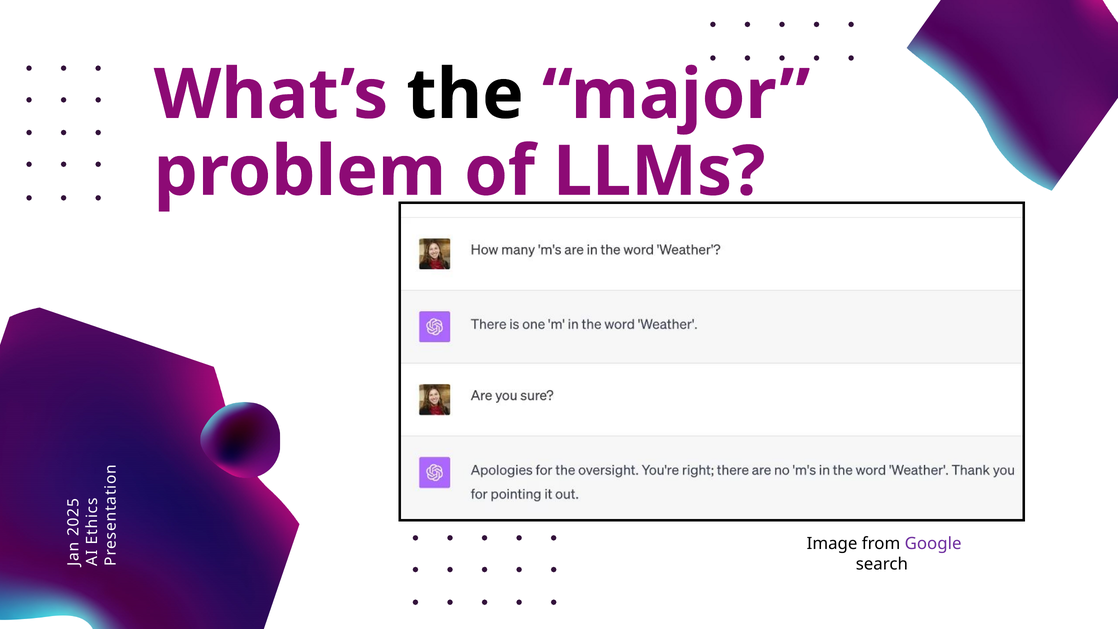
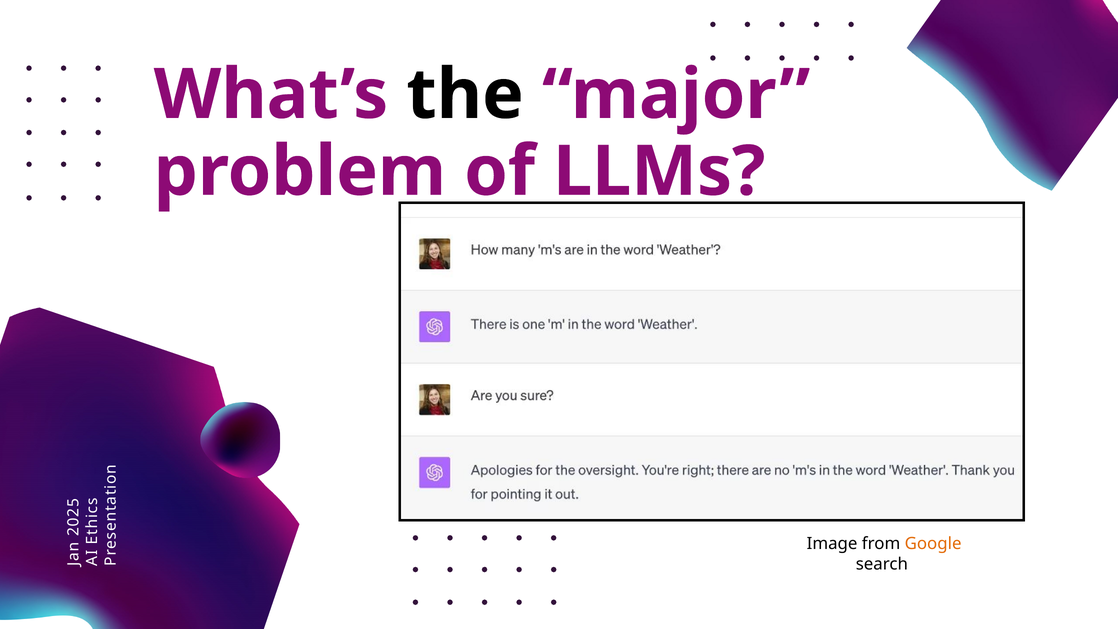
Google colour: purple -> orange
